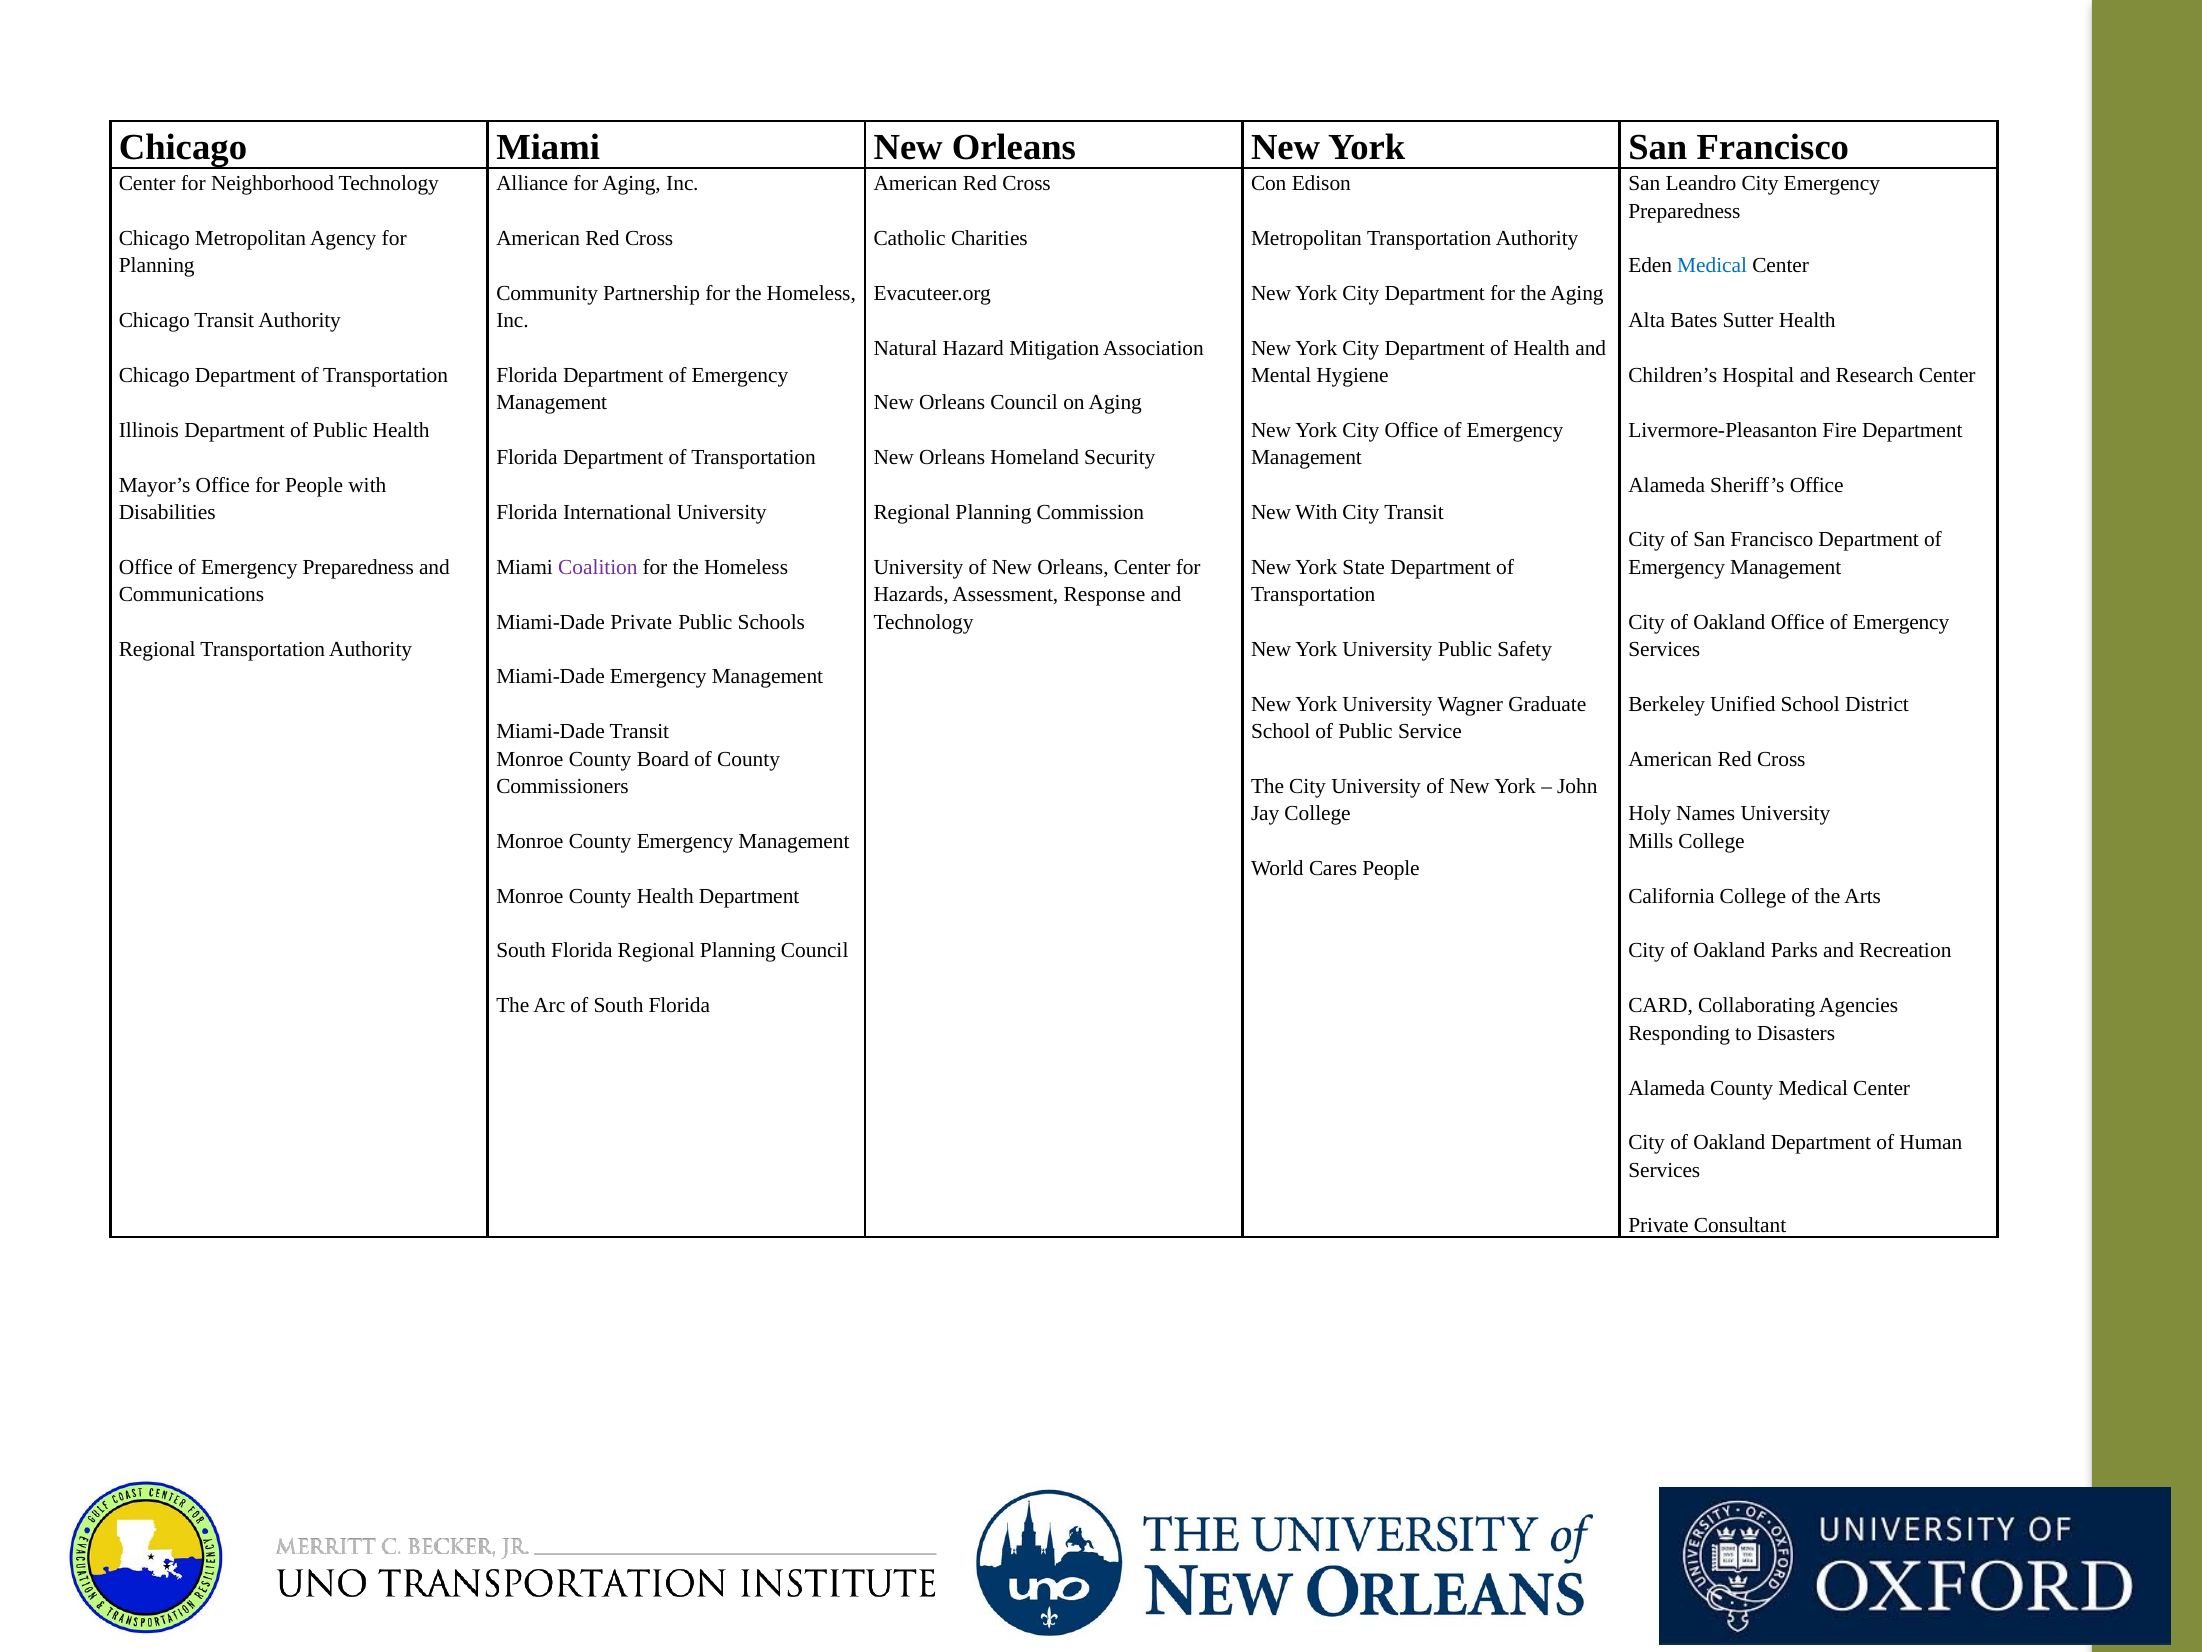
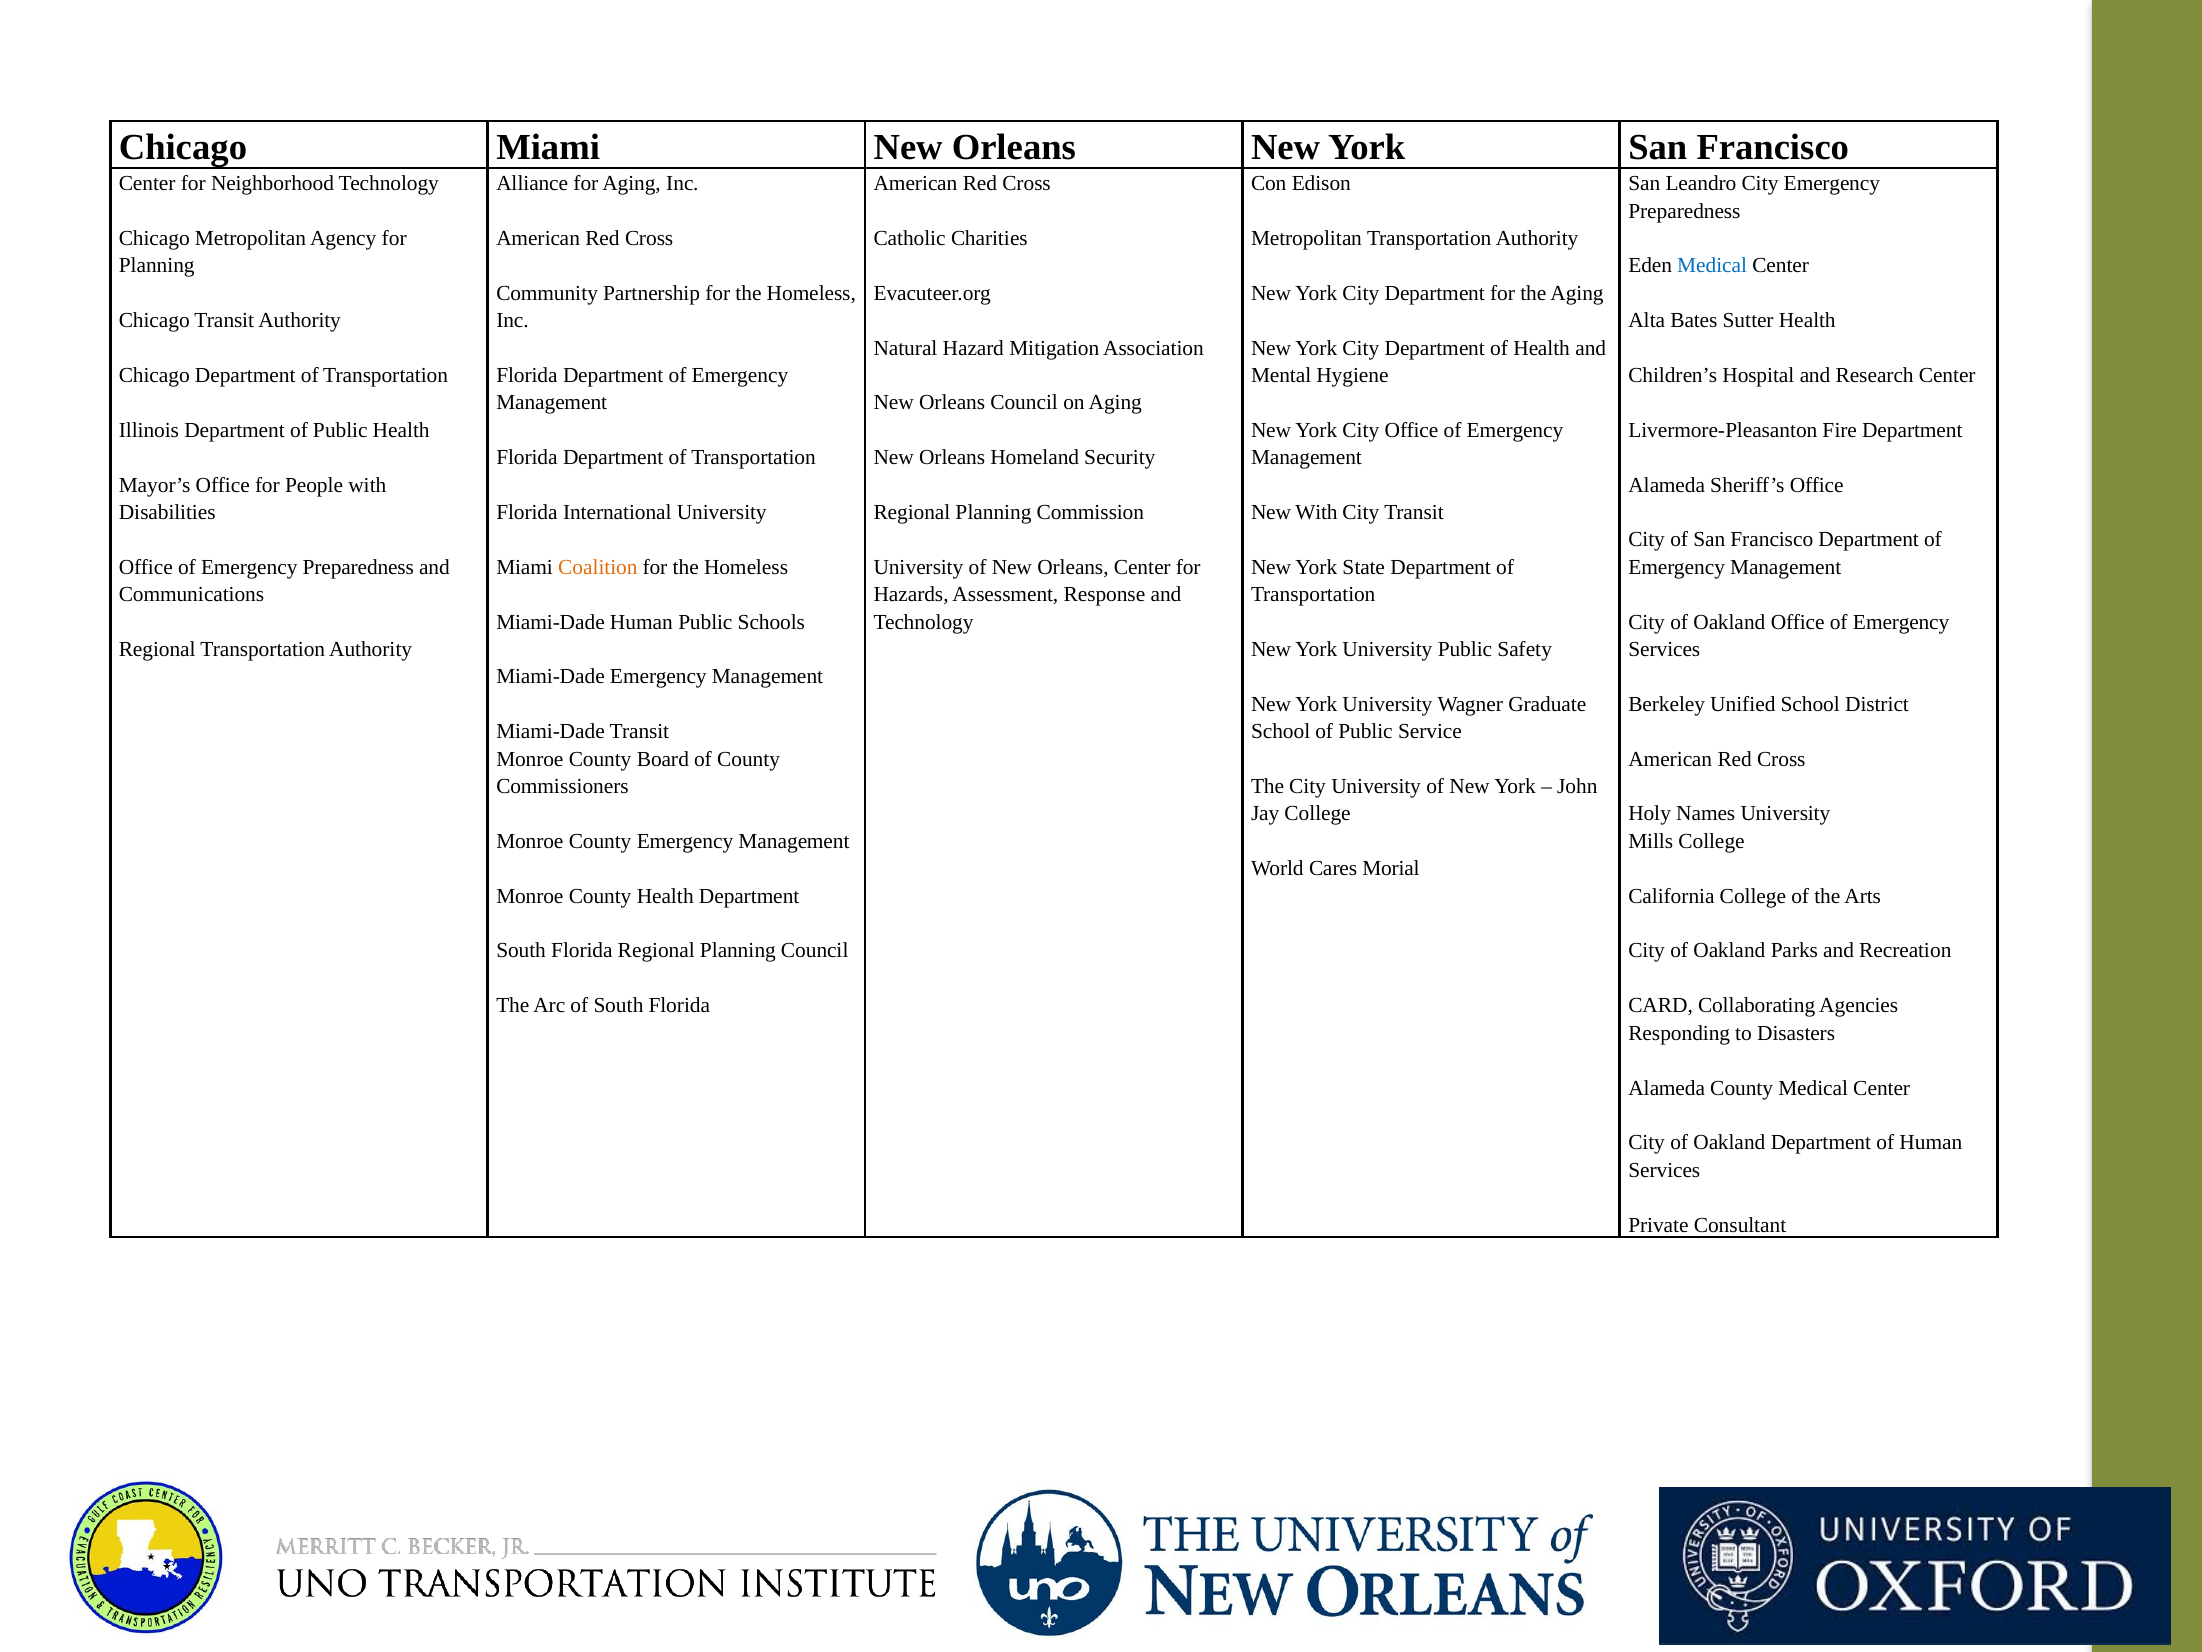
Coalition colour: purple -> orange
Miami-Dade Private: Private -> Human
Cares People: People -> Morial
